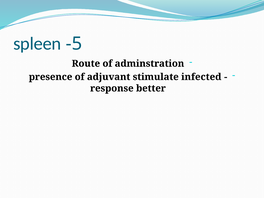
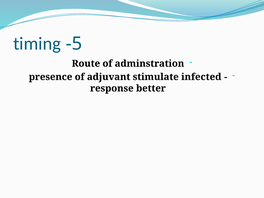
spleen: spleen -> timing
